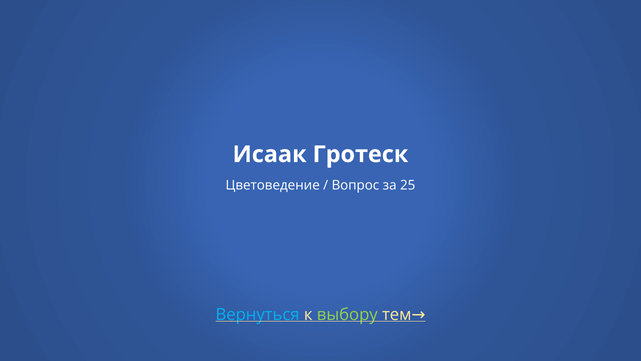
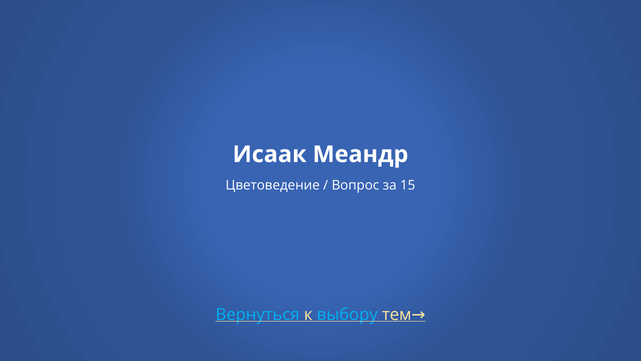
Гротеск: Гротеск -> Меандр
25: 25 -> 15
выбору colour: light green -> light blue
